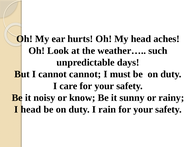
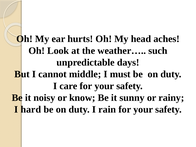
cannot cannot: cannot -> middle
I head: head -> hard
